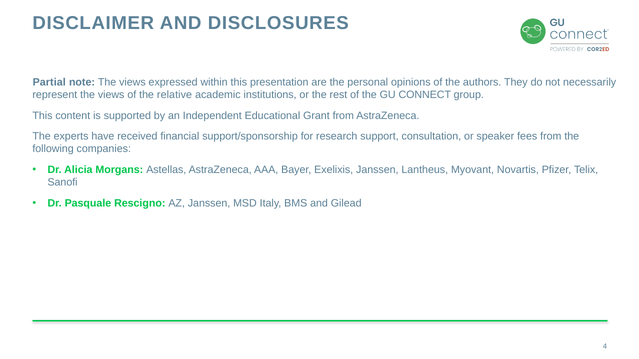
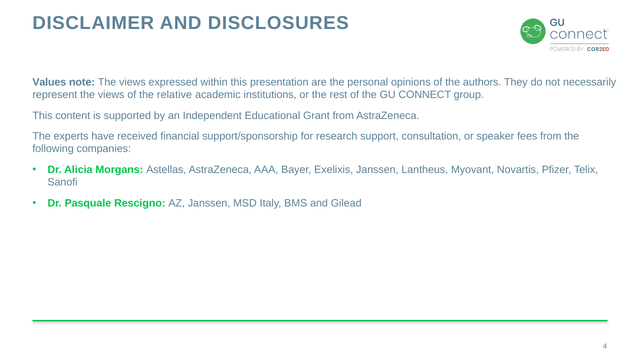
Partial: Partial -> Values
